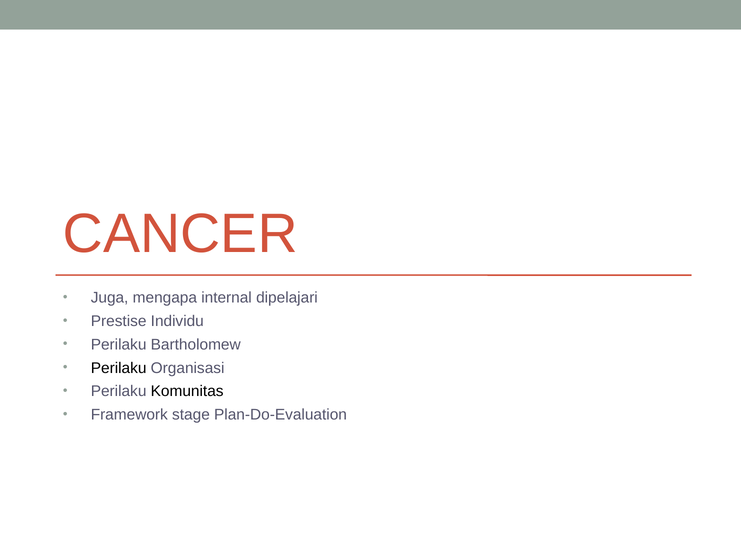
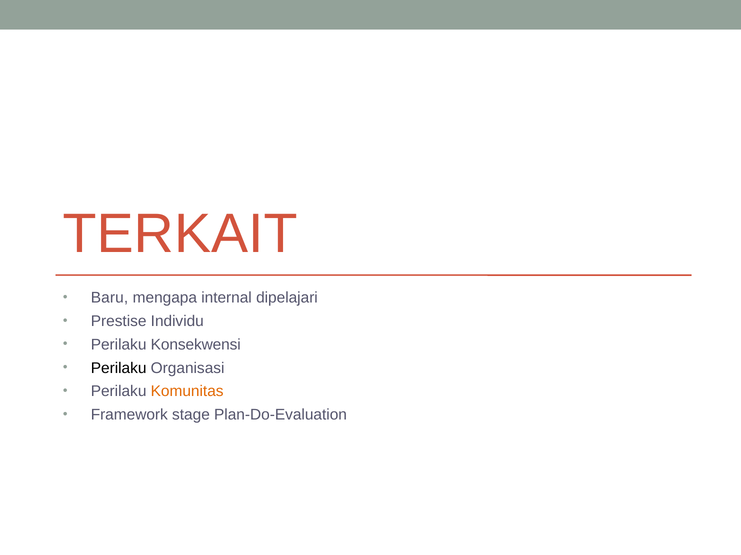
CANCER: CANCER -> TERKAIT
Juga: Juga -> Baru
Bartholomew: Bartholomew -> Konsekwensi
Komunitas colour: black -> orange
